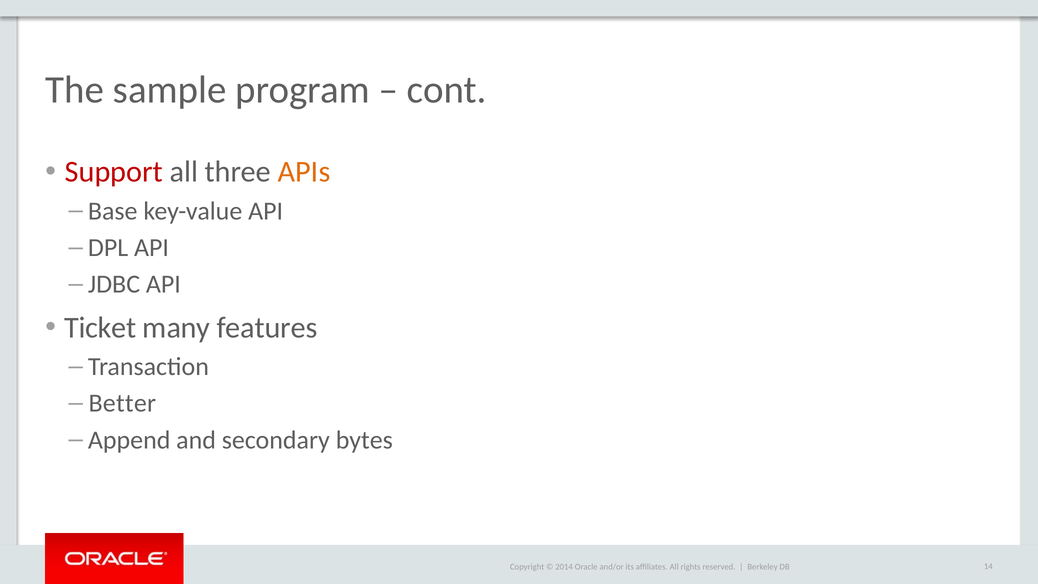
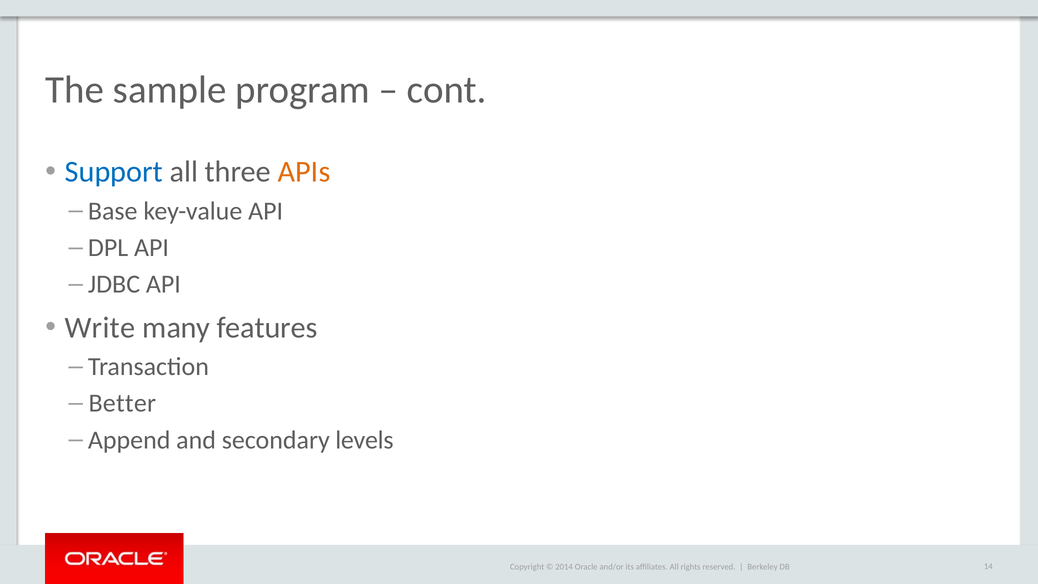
Support colour: red -> blue
Ticket: Ticket -> Write
bytes: bytes -> levels
